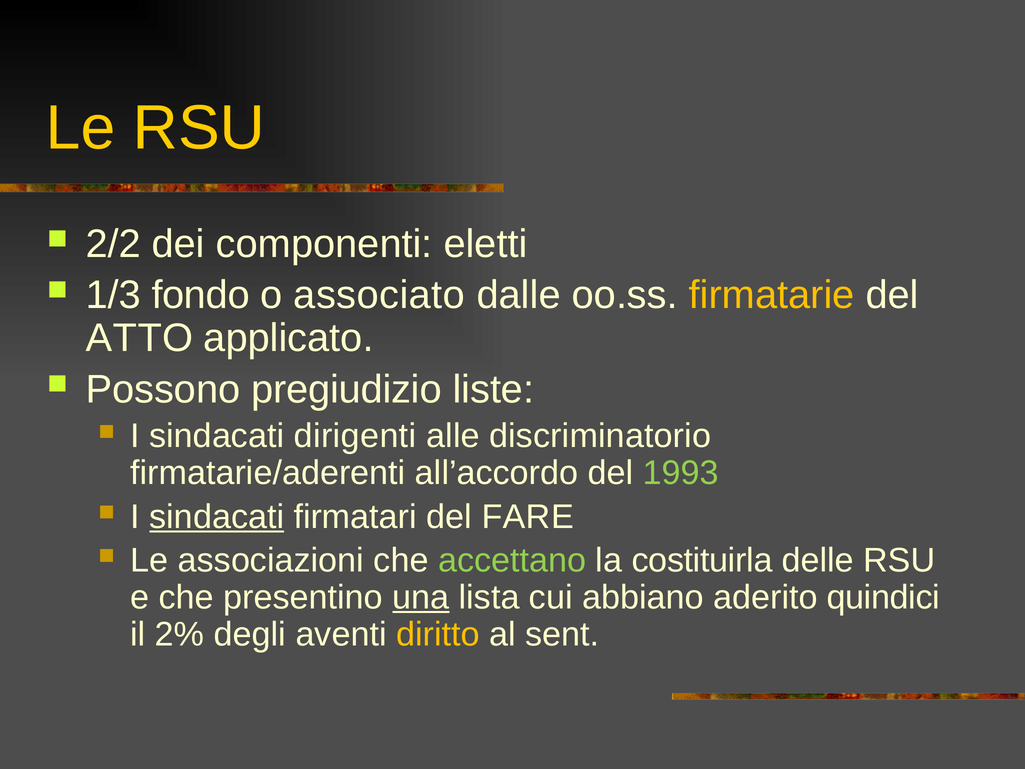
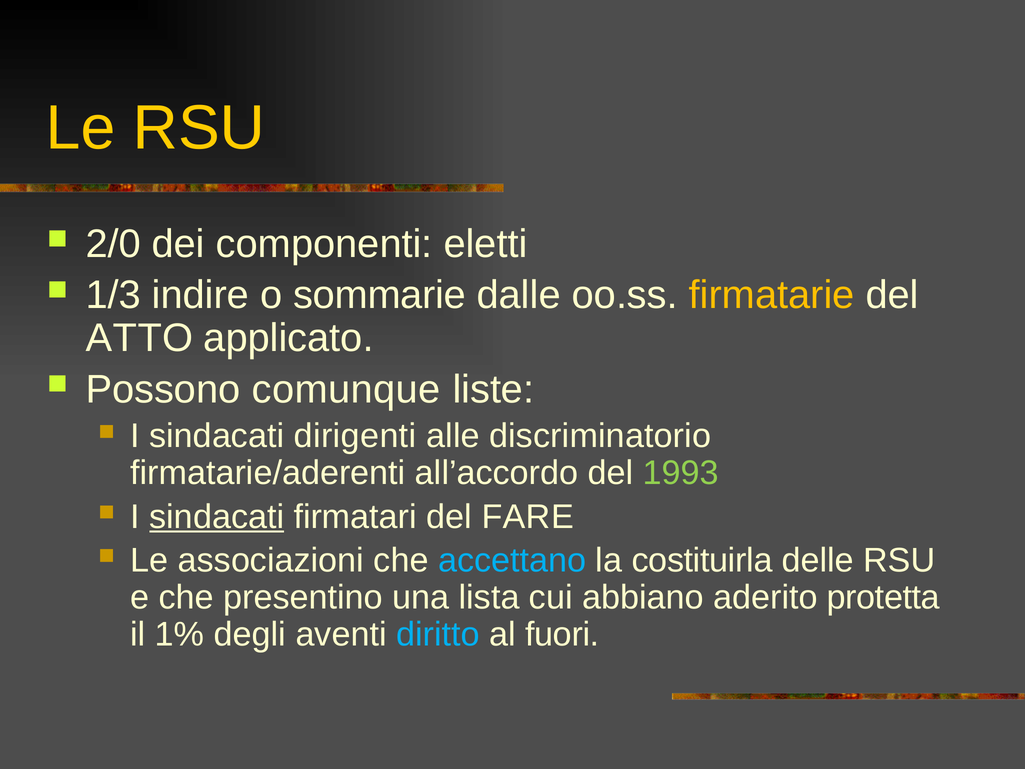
2/2: 2/2 -> 2/0
fondo: fondo -> indire
associato: associato -> sommarie
pregiudizio: pregiudizio -> comunque
accettano colour: light green -> light blue
una underline: present -> none
quindici: quindici -> protetta
2%: 2% -> 1%
diritto colour: yellow -> light blue
sent: sent -> fuori
